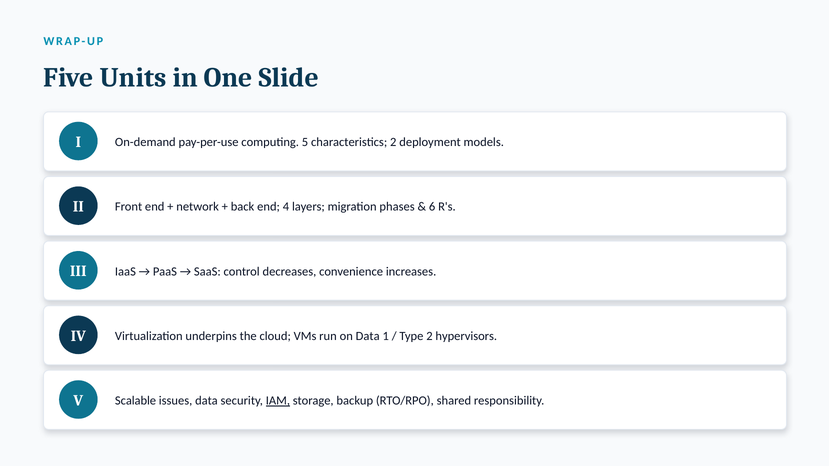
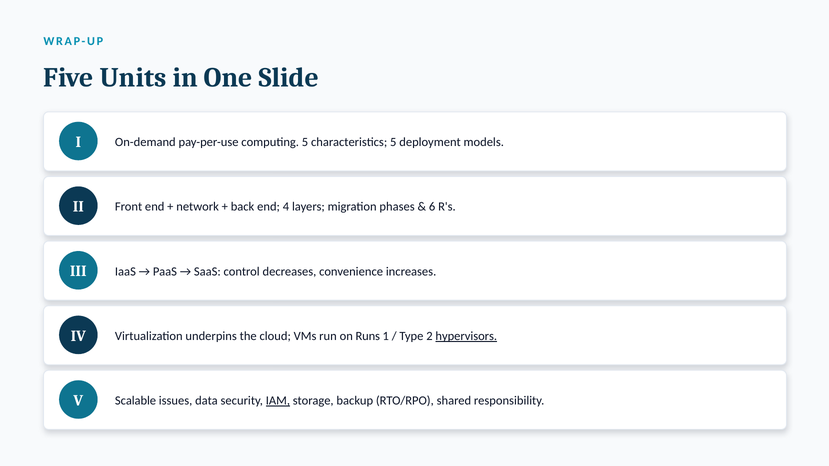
characteristics 2: 2 -> 5
on Data: Data -> Runs
hypervisors underline: none -> present
